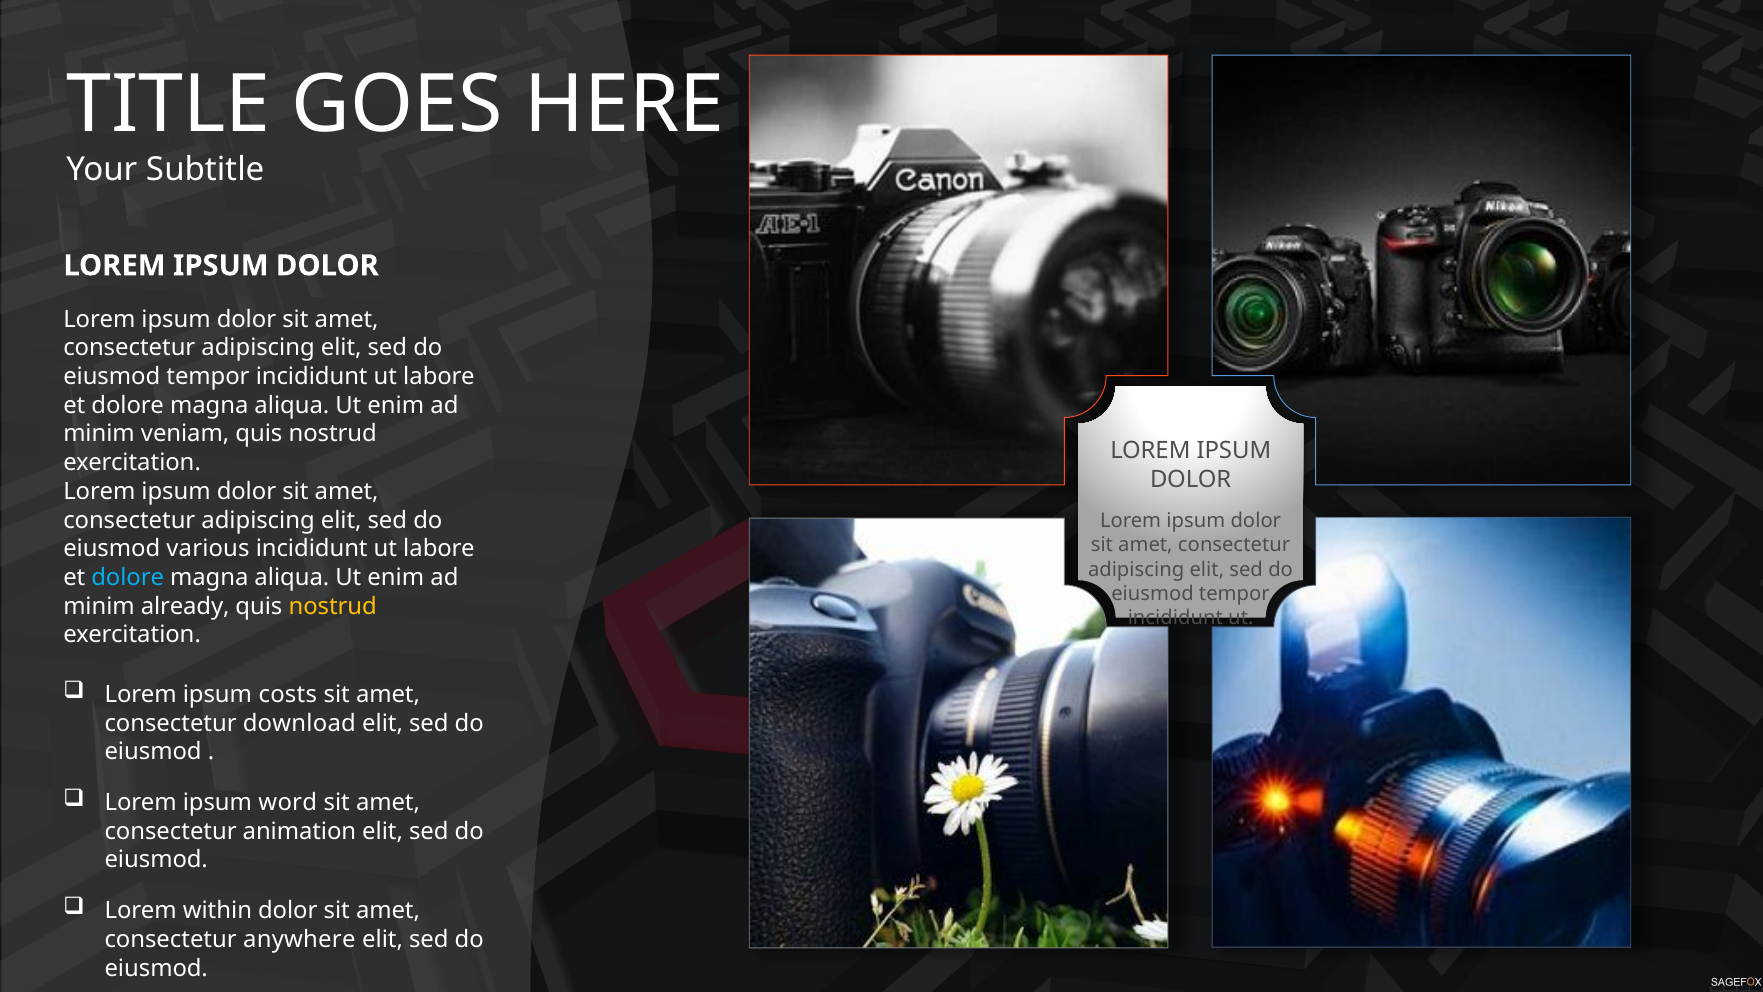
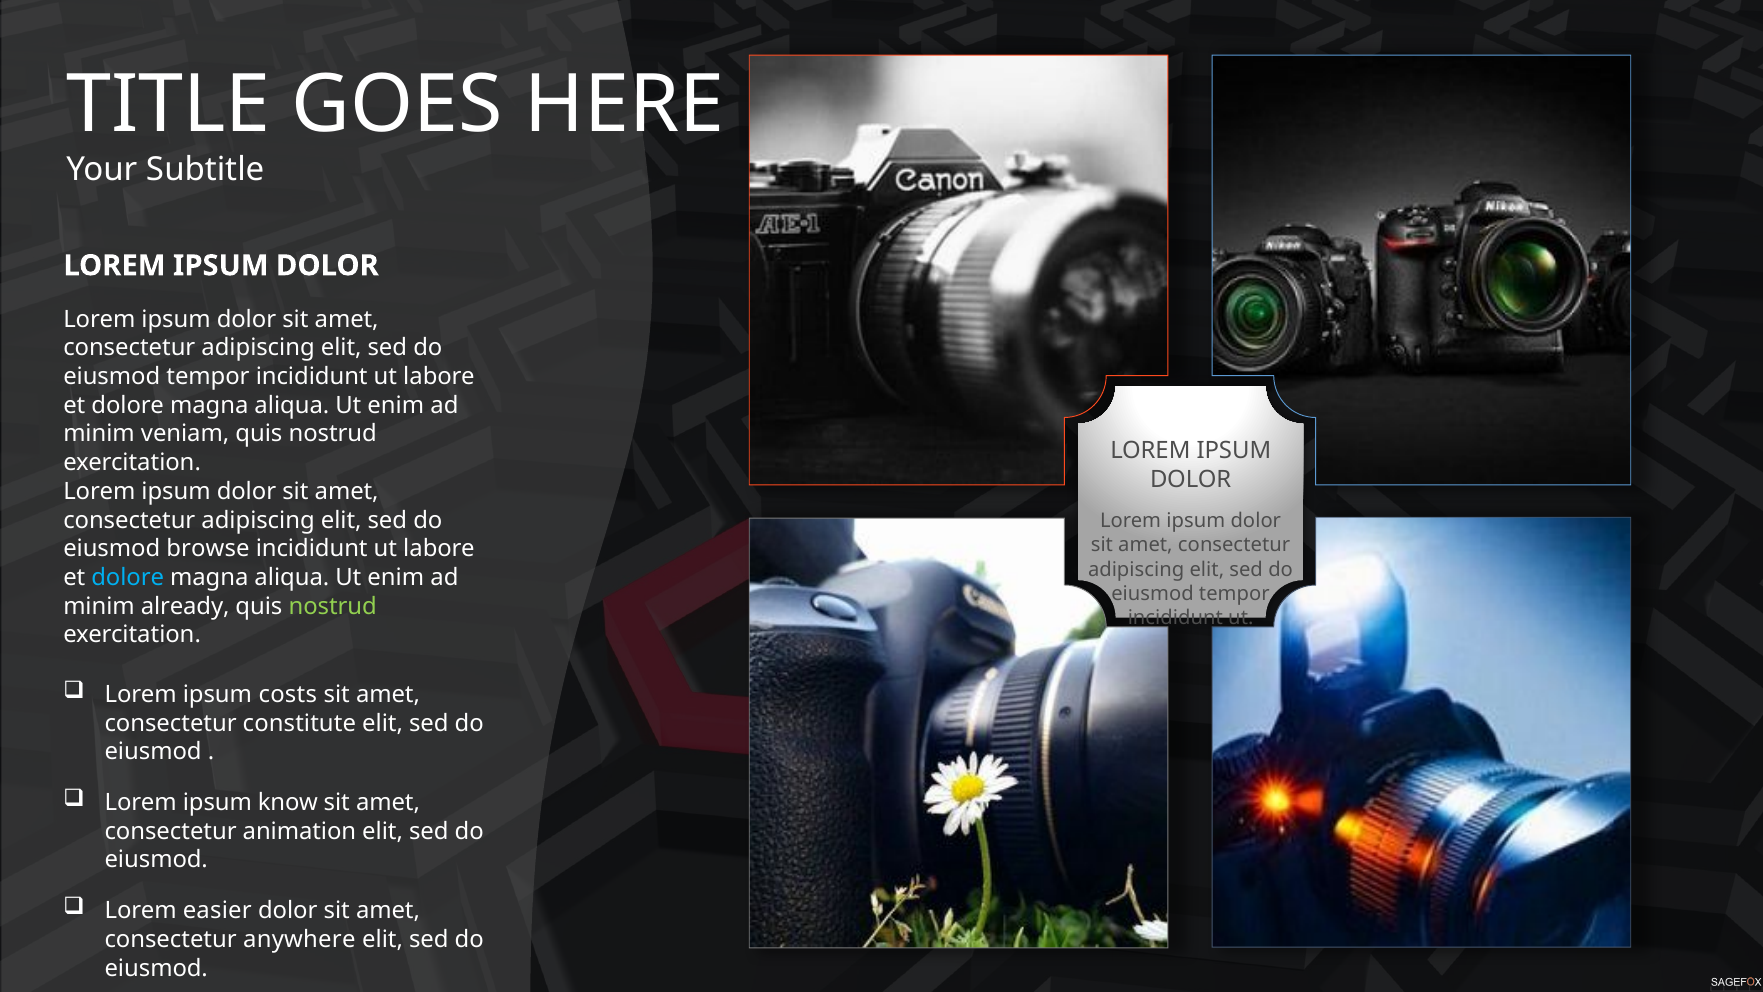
various: various -> browse
nostrud at (333, 606) colour: yellow -> light green
download: download -> constitute
word: word -> know
within: within -> easier
